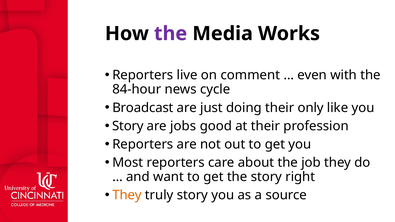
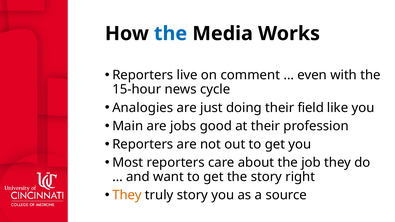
the at (171, 34) colour: purple -> blue
84-hour: 84-hour -> 15-hour
Broadcast: Broadcast -> Analogies
only: only -> field
Story at (128, 126): Story -> Main
